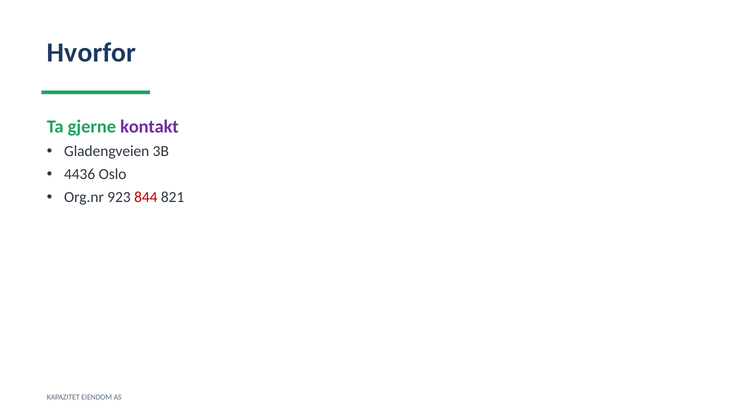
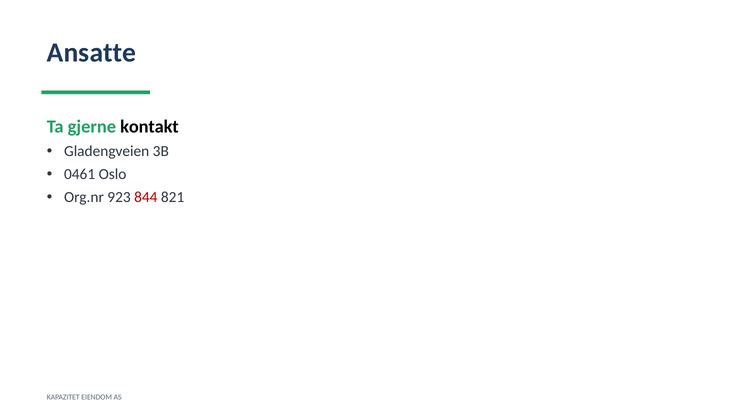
Hvorfor: Hvorfor -> Ansatte
kontakt colour: purple -> black
4436: 4436 -> 0461
